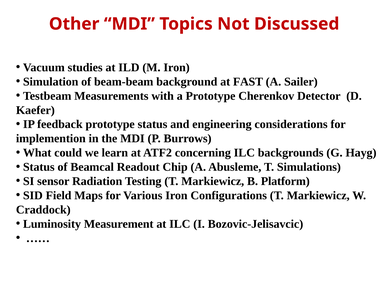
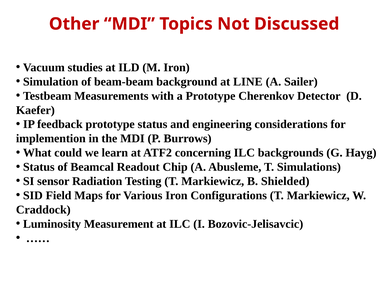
FAST: FAST -> LINE
Platform: Platform -> Shielded
